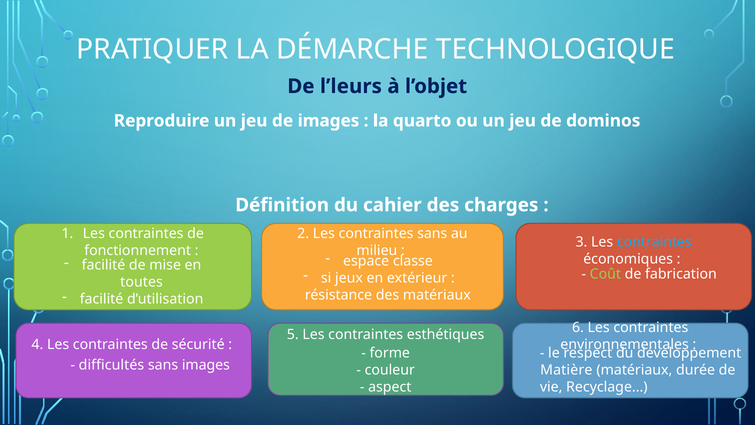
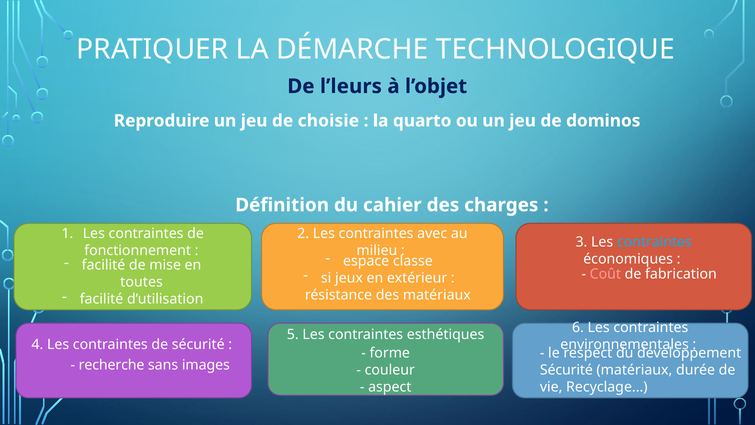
de images: images -> choisie
contraintes sans: sans -> avec
Coût colour: light green -> pink
difficultés: difficultés -> recherche
Matière at (566, 370): Matière -> Sécurité
